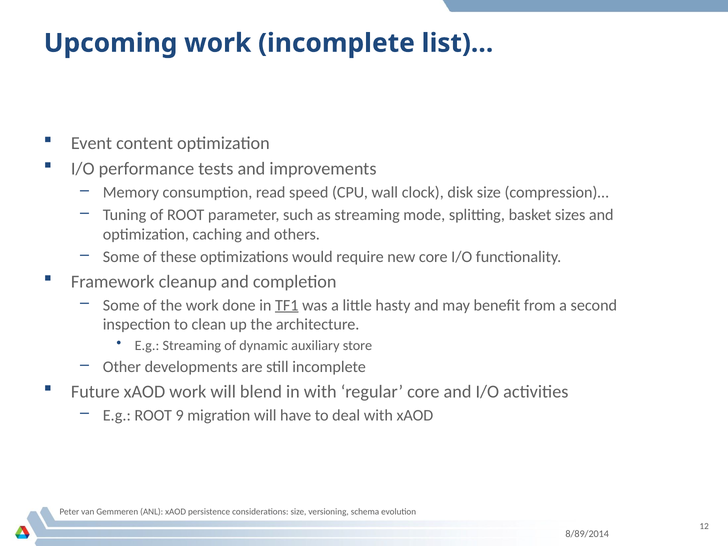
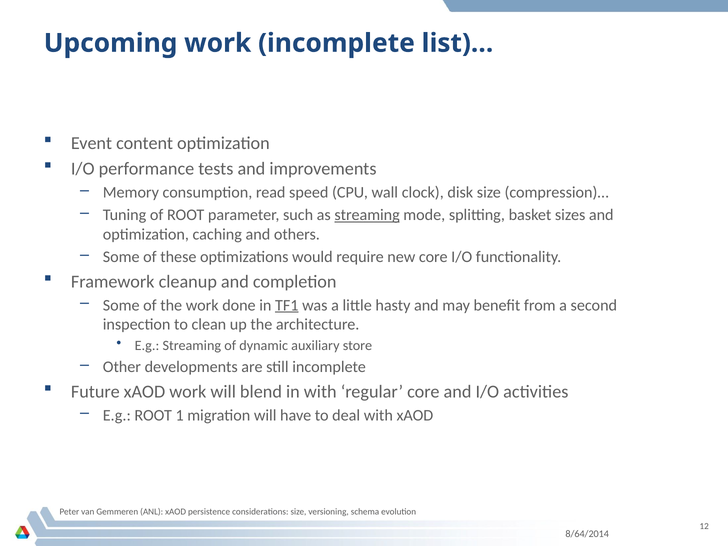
streaming at (367, 215) underline: none -> present
9: 9 -> 1
8/89/2014: 8/89/2014 -> 8/64/2014
